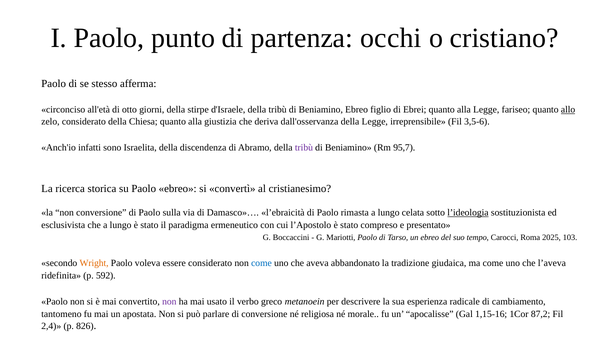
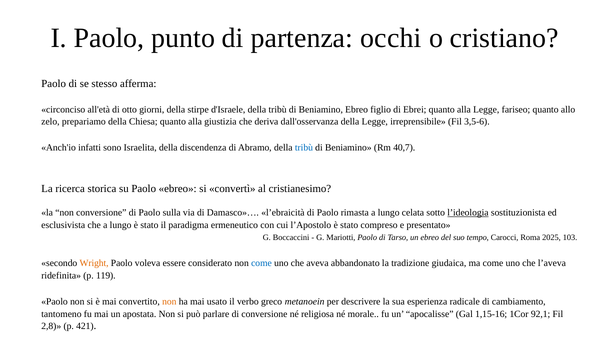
allo underline: present -> none
zelo considerato: considerato -> prepariamo
tribù at (304, 148) colour: purple -> blue
95,7: 95,7 -> 40,7
592: 592 -> 119
non at (169, 302) colour: purple -> orange
87,2: 87,2 -> 92,1
2,4: 2,4 -> 2,8
826: 826 -> 421
